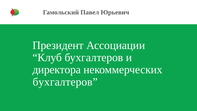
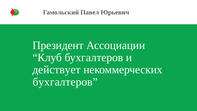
директора: директора -> действует
